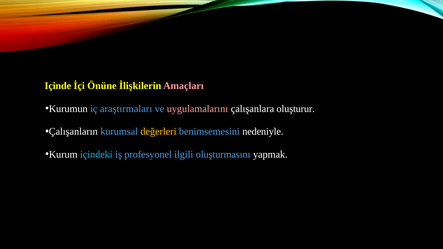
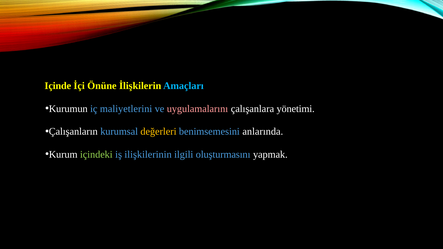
Amaçları colour: pink -> light blue
araştırmaları: araştırmaları -> maliyetlerini
oluşturur: oluşturur -> yönetimi
nedeniyle: nedeniyle -> anlarında
içindeki colour: light blue -> light green
profesyonel: profesyonel -> ilişkilerinin
